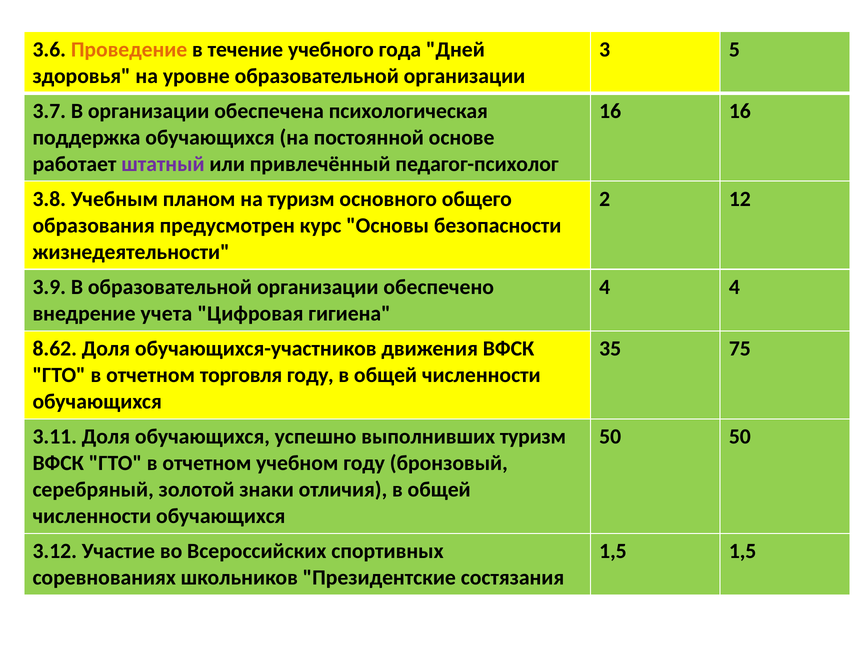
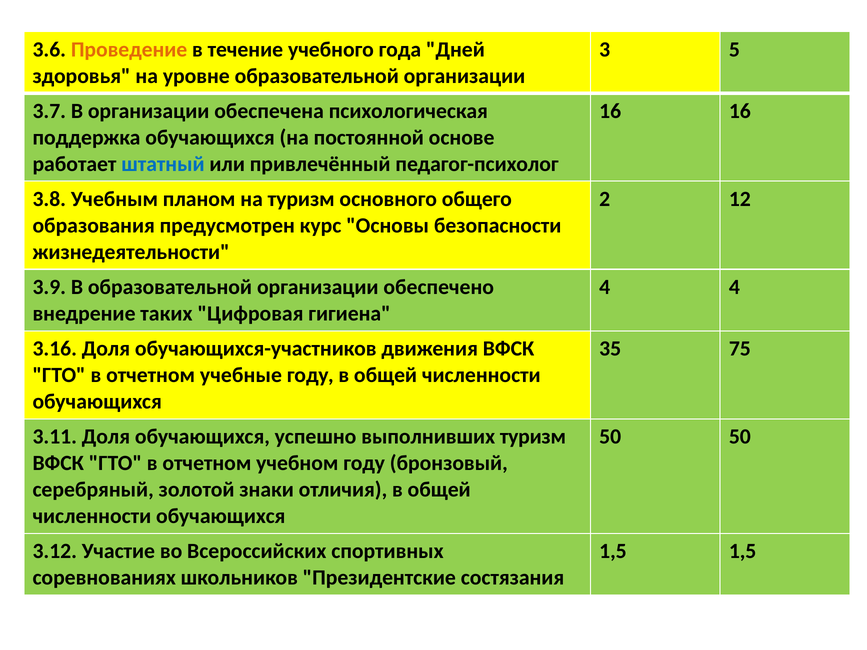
штатный colour: purple -> blue
учета: учета -> таких
8.62: 8.62 -> 3.16
торговля: торговля -> учебные
